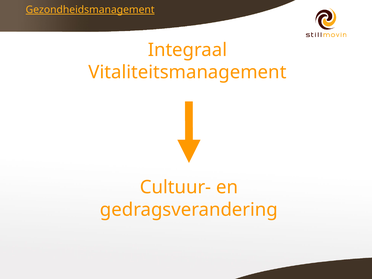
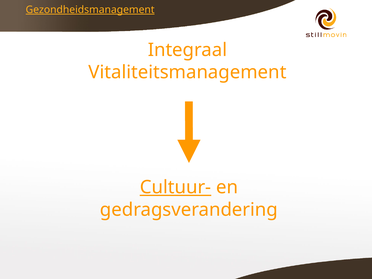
Cultuur- underline: none -> present
